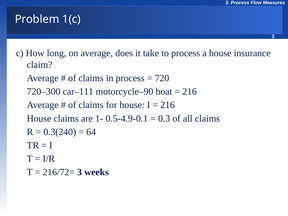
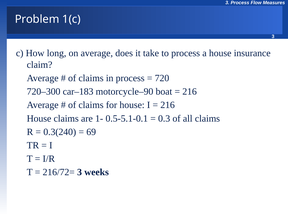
car–111: car–111 -> car–183
0.5-4.9-0.1: 0.5-4.9-0.1 -> 0.5-5.1-0.1
64: 64 -> 69
